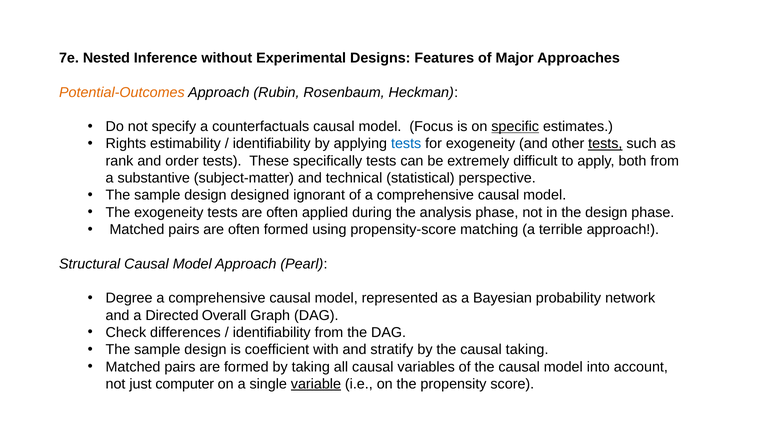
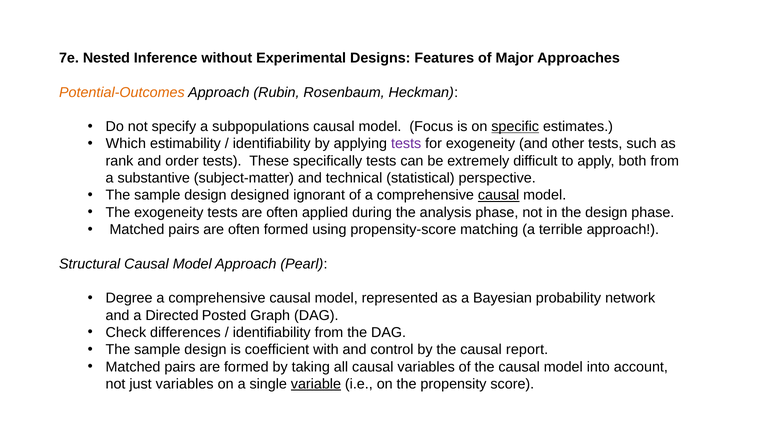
counterfactuals: counterfactuals -> subpopulations
Rights: Rights -> Which
tests at (406, 144) colour: blue -> purple
tests at (605, 144) underline: present -> none
causal at (499, 196) underline: none -> present
Overall: Overall -> Posted
stratify: stratify -> control
causal taking: taking -> report
just computer: computer -> variables
